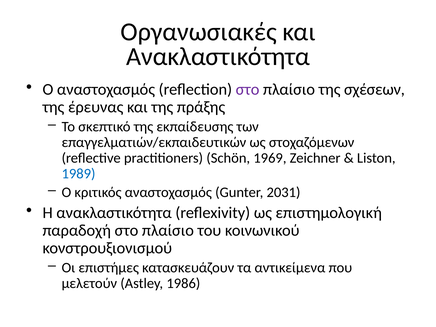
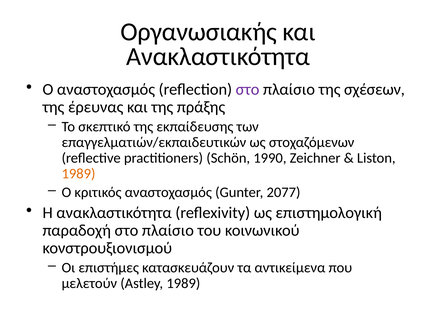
Οργανωσιακές: Οργανωσιακές -> Οργανωσιακής
1969: 1969 -> 1990
1989 at (79, 174) colour: blue -> orange
2031: 2031 -> 2077
Astley 1986: 1986 -> 1989
